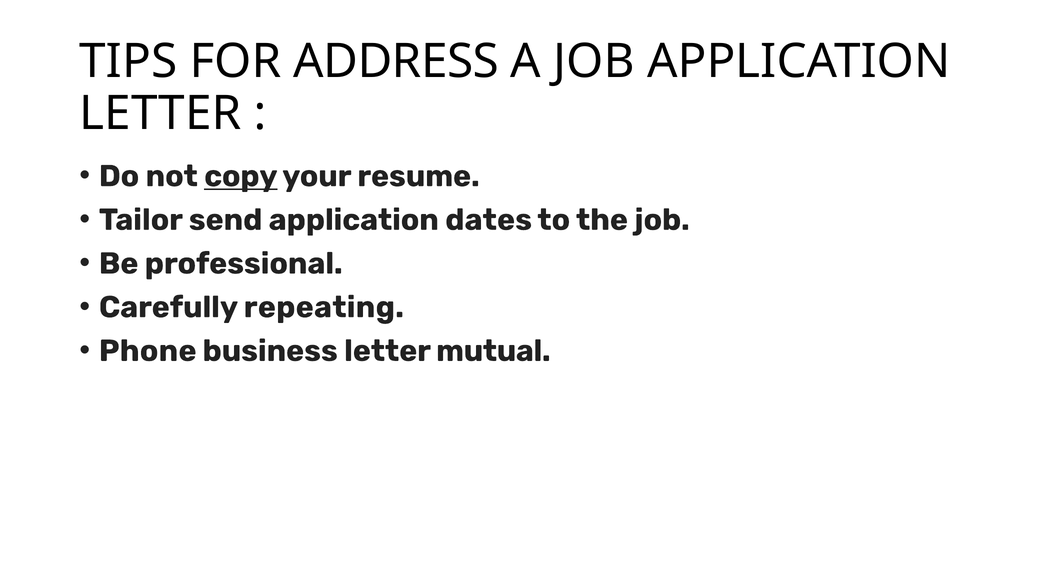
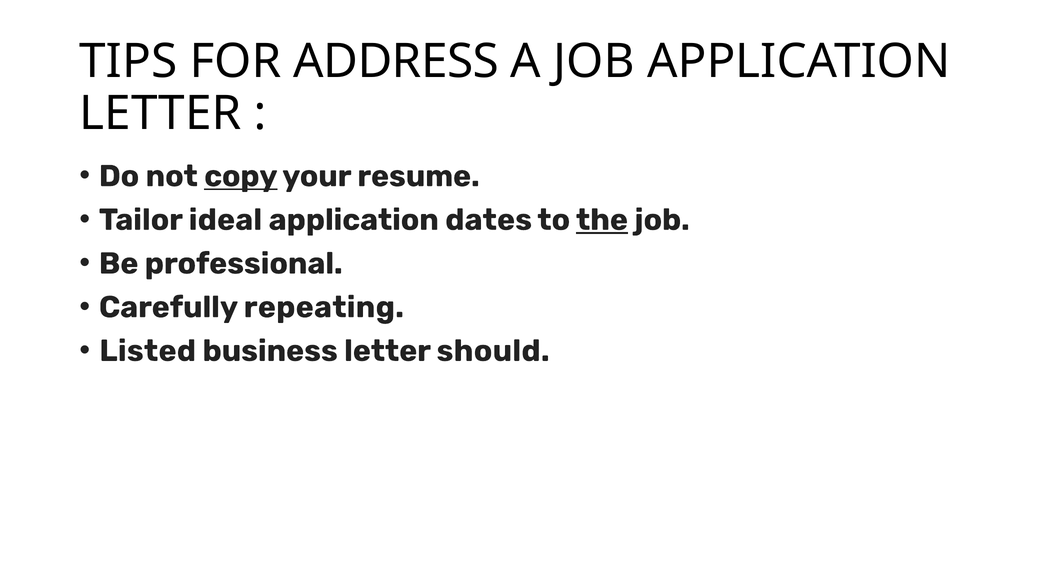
send: send -> ideal
the underline: none -> present
Phone: Phone -> Listed
mutual: mutual -> should
